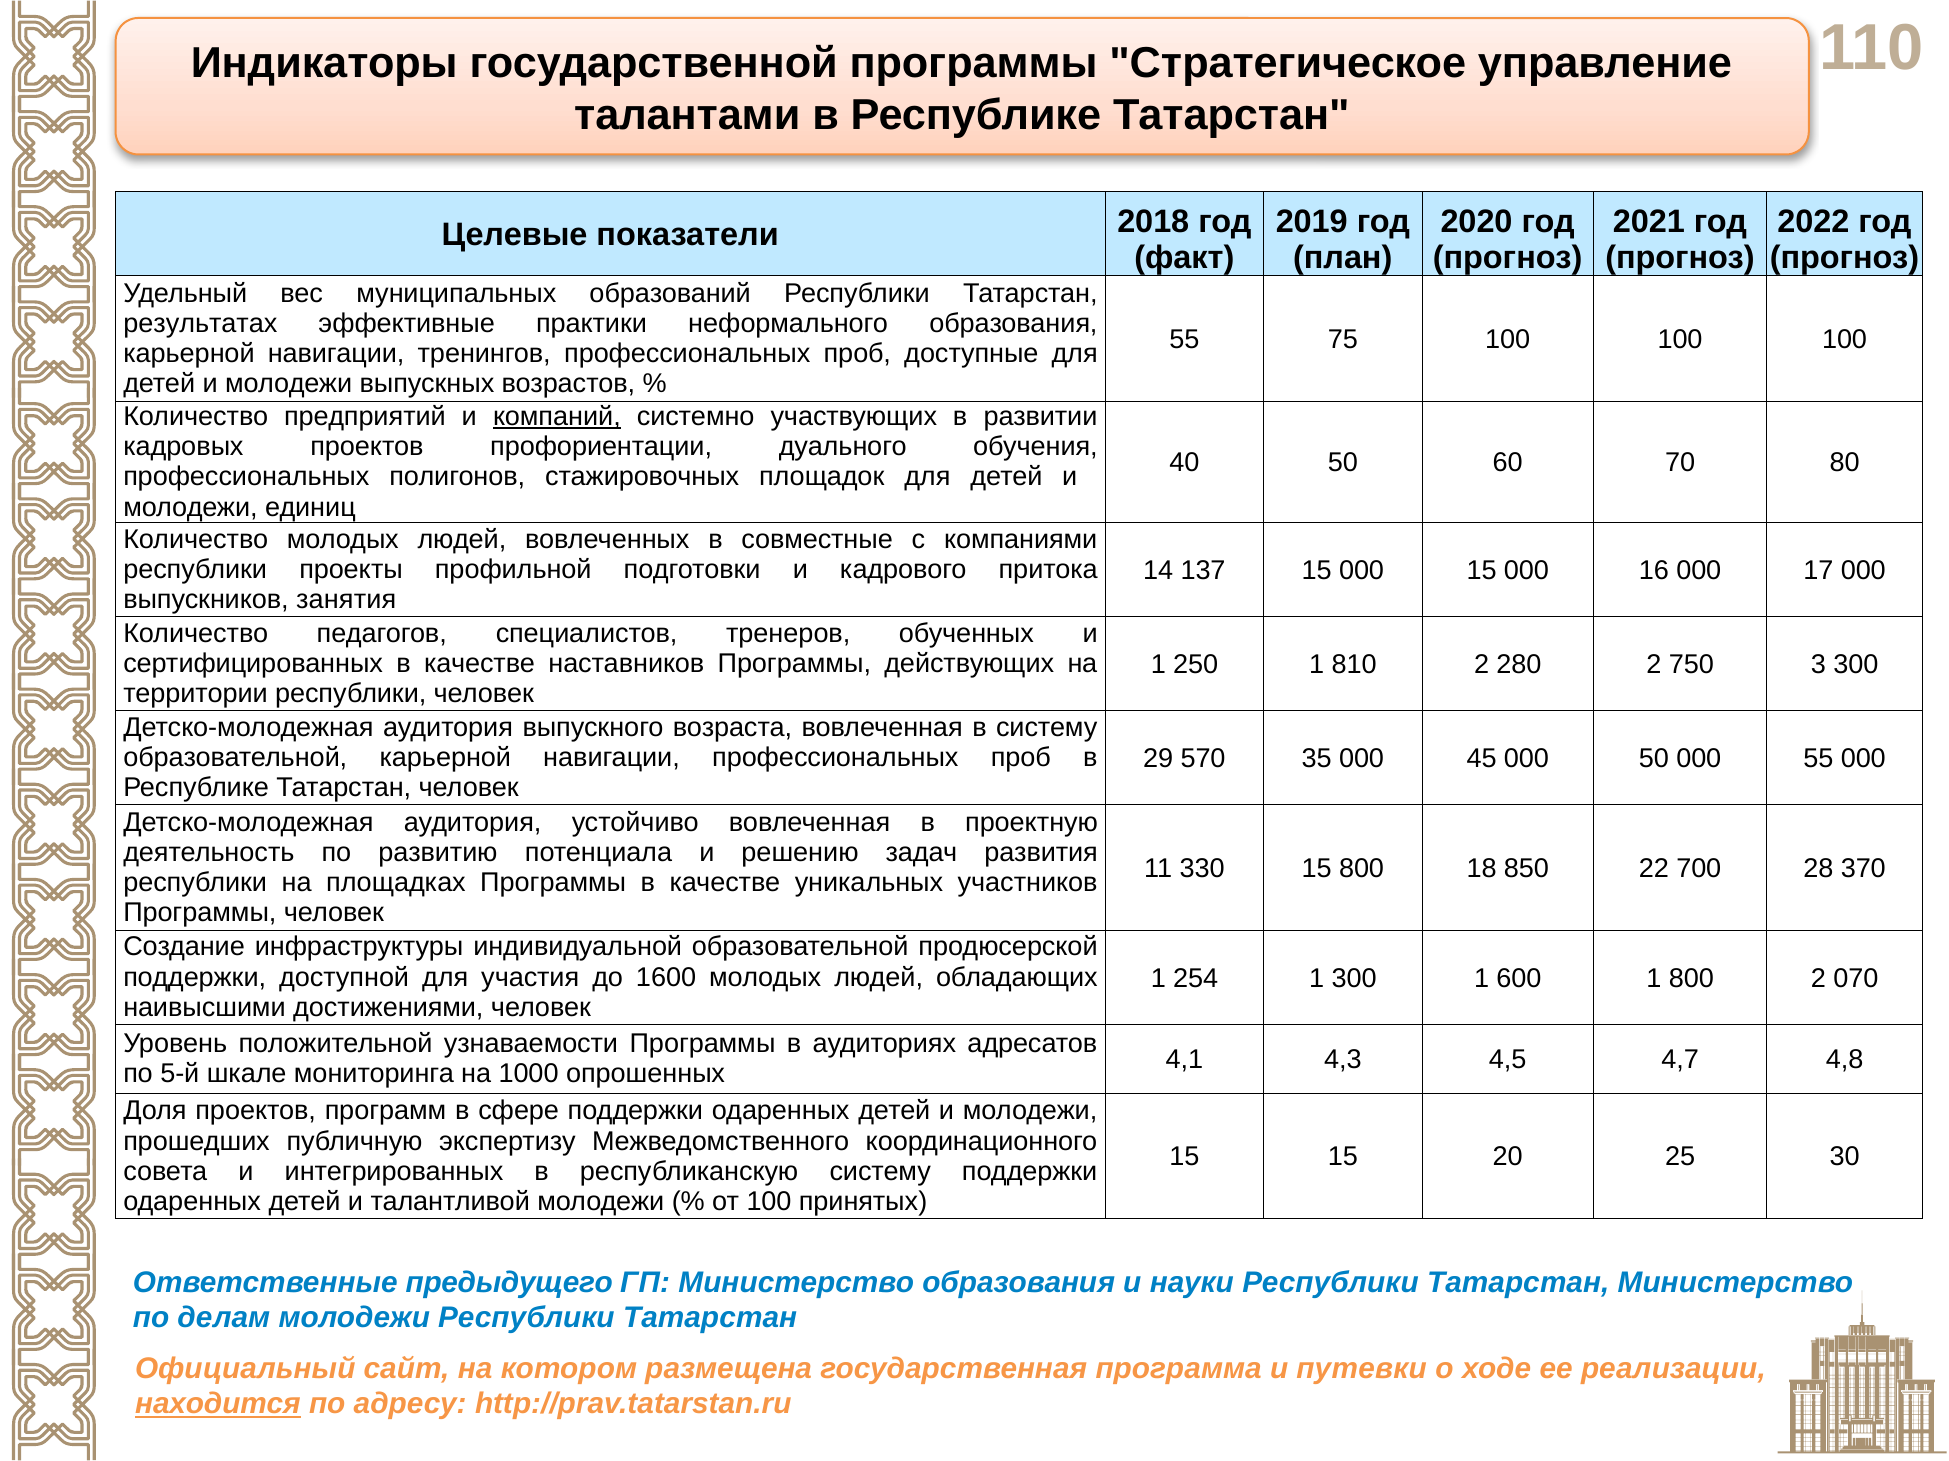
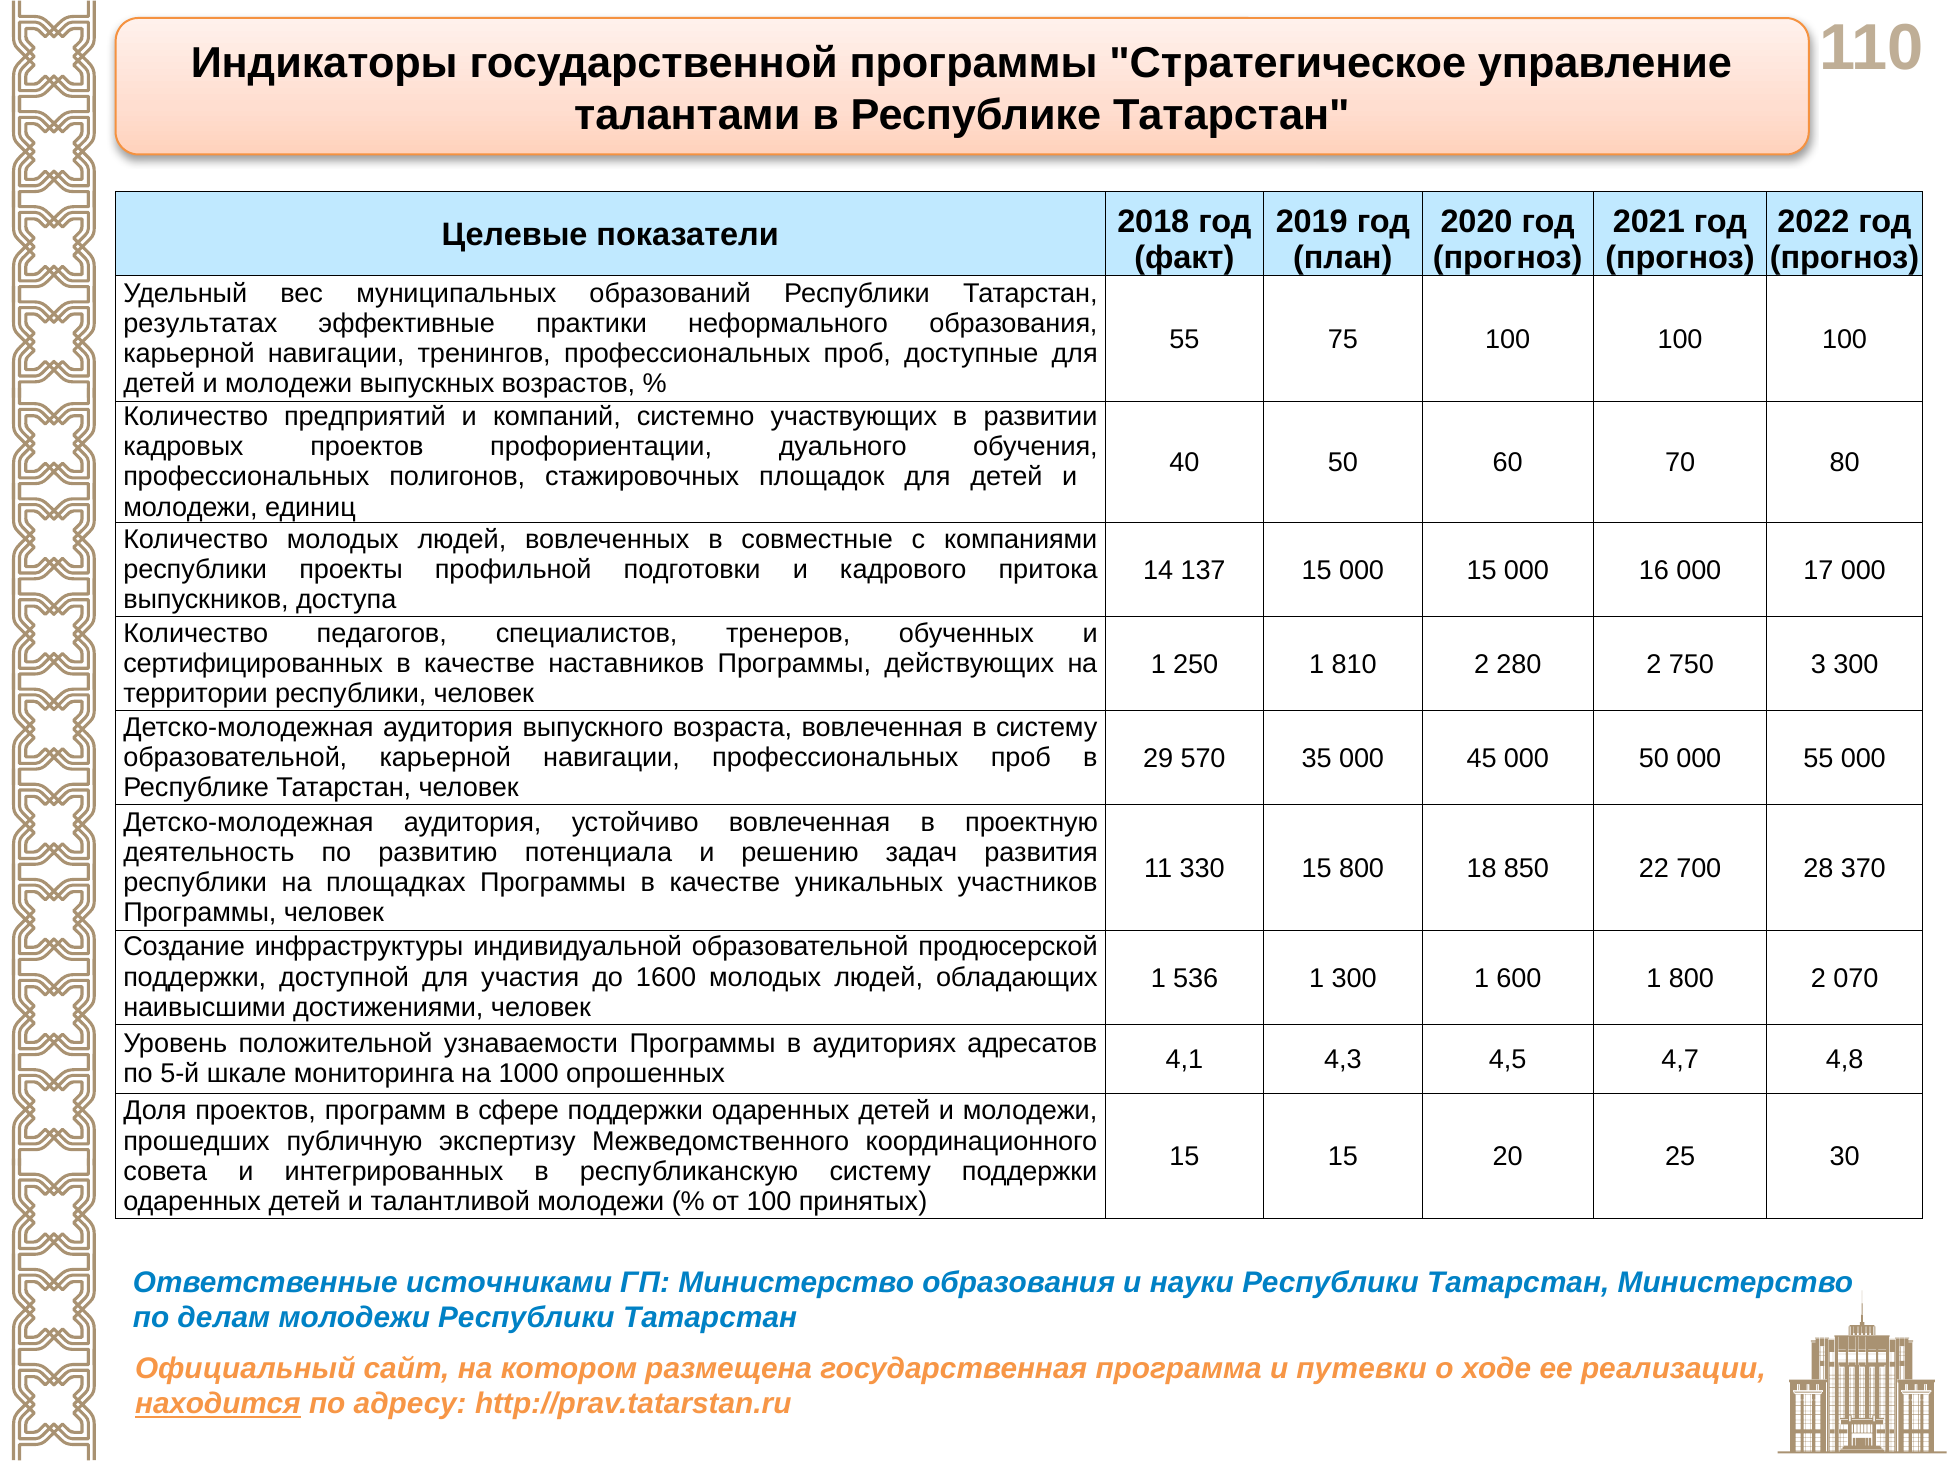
компаний underline: present -> none
занятия: занятия -> доступа
254: 254 -> 536
предыдущего: предыдущего -> источниками
